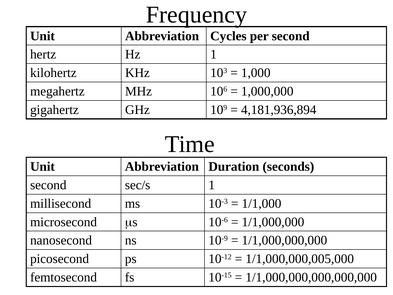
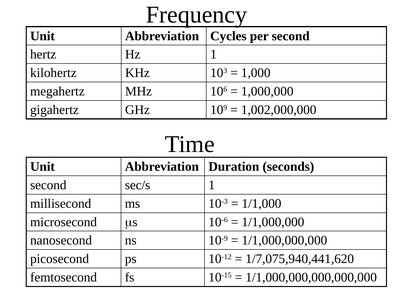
4,181,936,894: 4,181,936,894 -> 1,002,000,000
1/1,000,000,005,000: 1/1,000,000,005,000 -> 1/7,075,940,441,620
